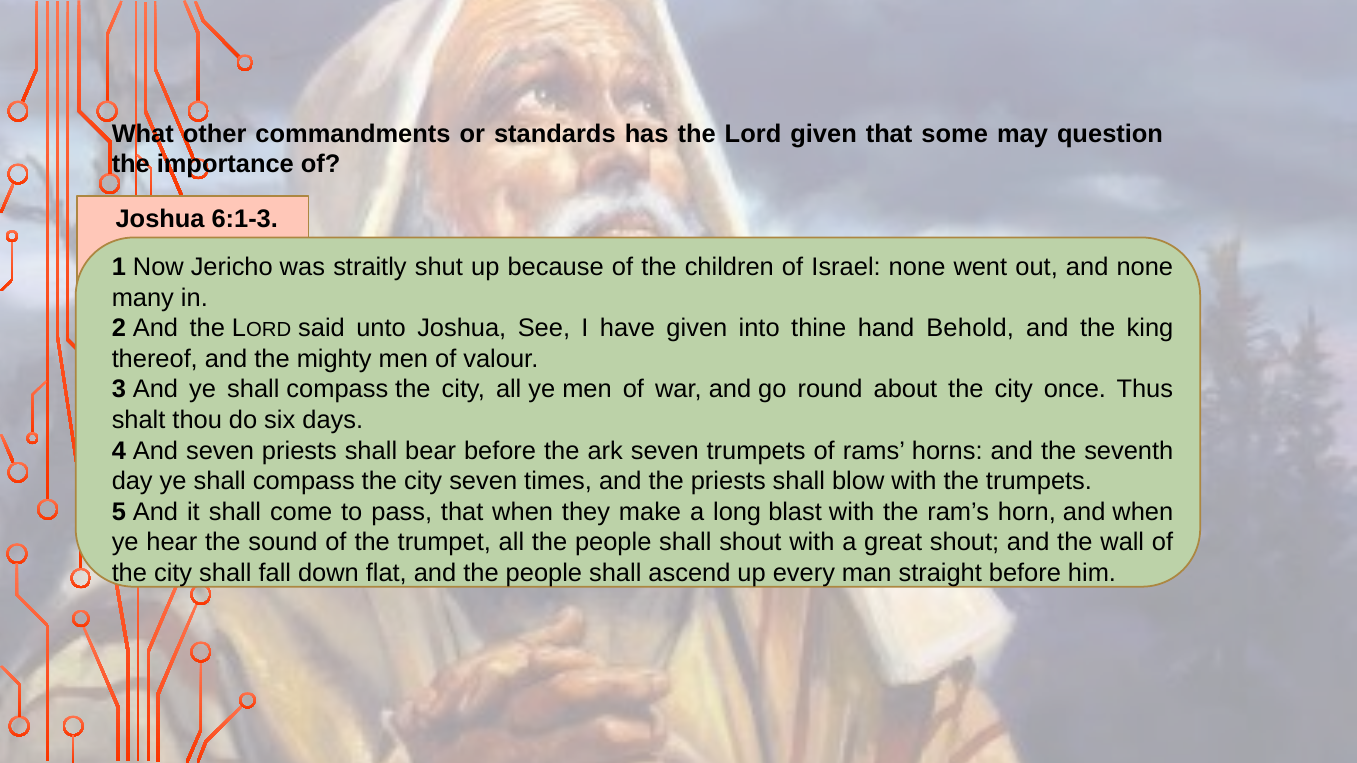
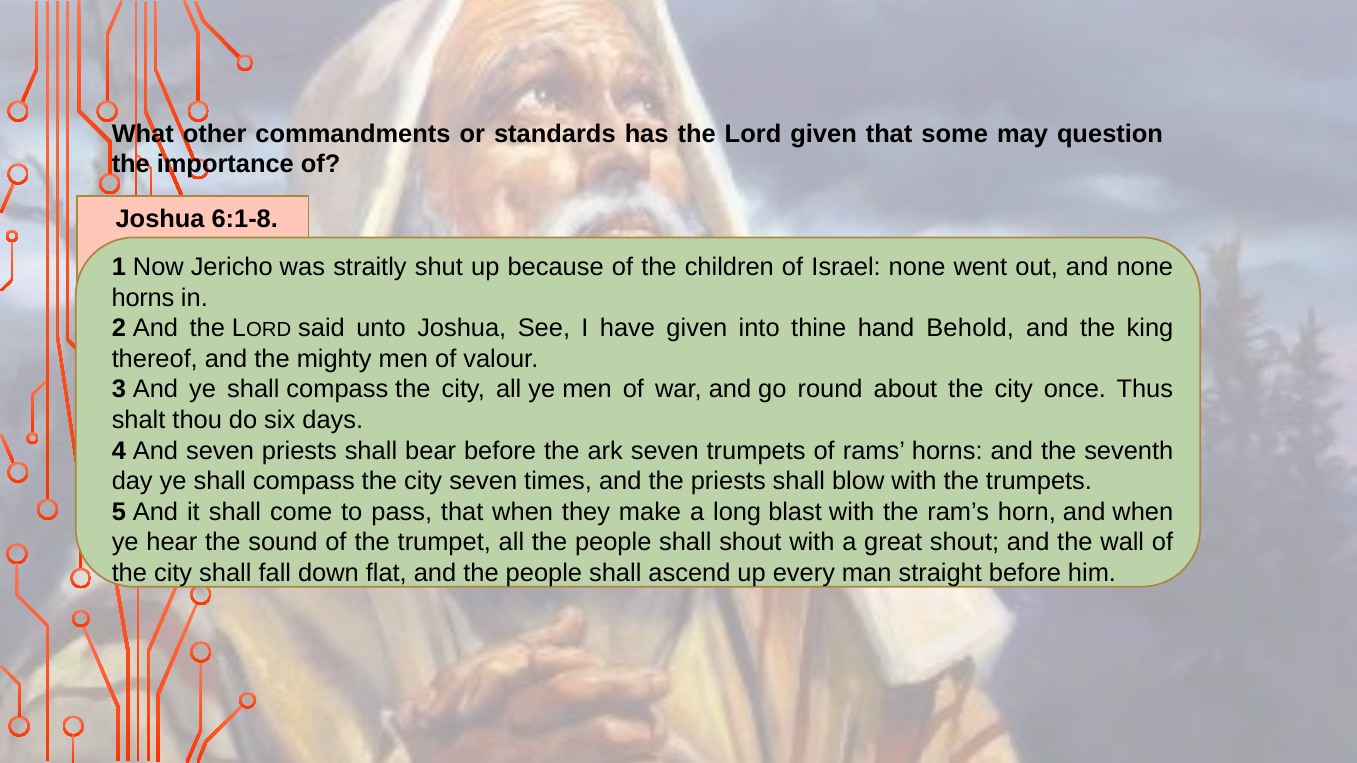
6:1-3: 6:1-3 -> 6:1-8
many at (143, 298): many -> horns
